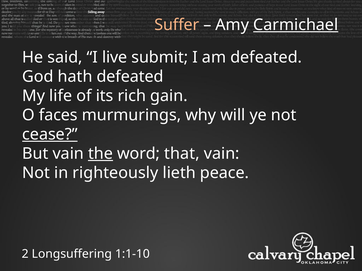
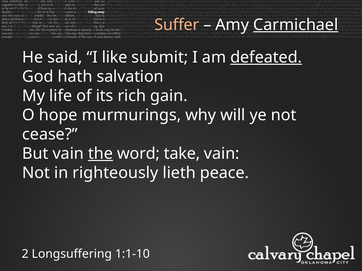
live: live -> like
defeated at (266, 57) underline: none -> present
hath defeated: defeated -> salvation
faces: faces -> hope
cease underline: present -> none
that: that -> take
